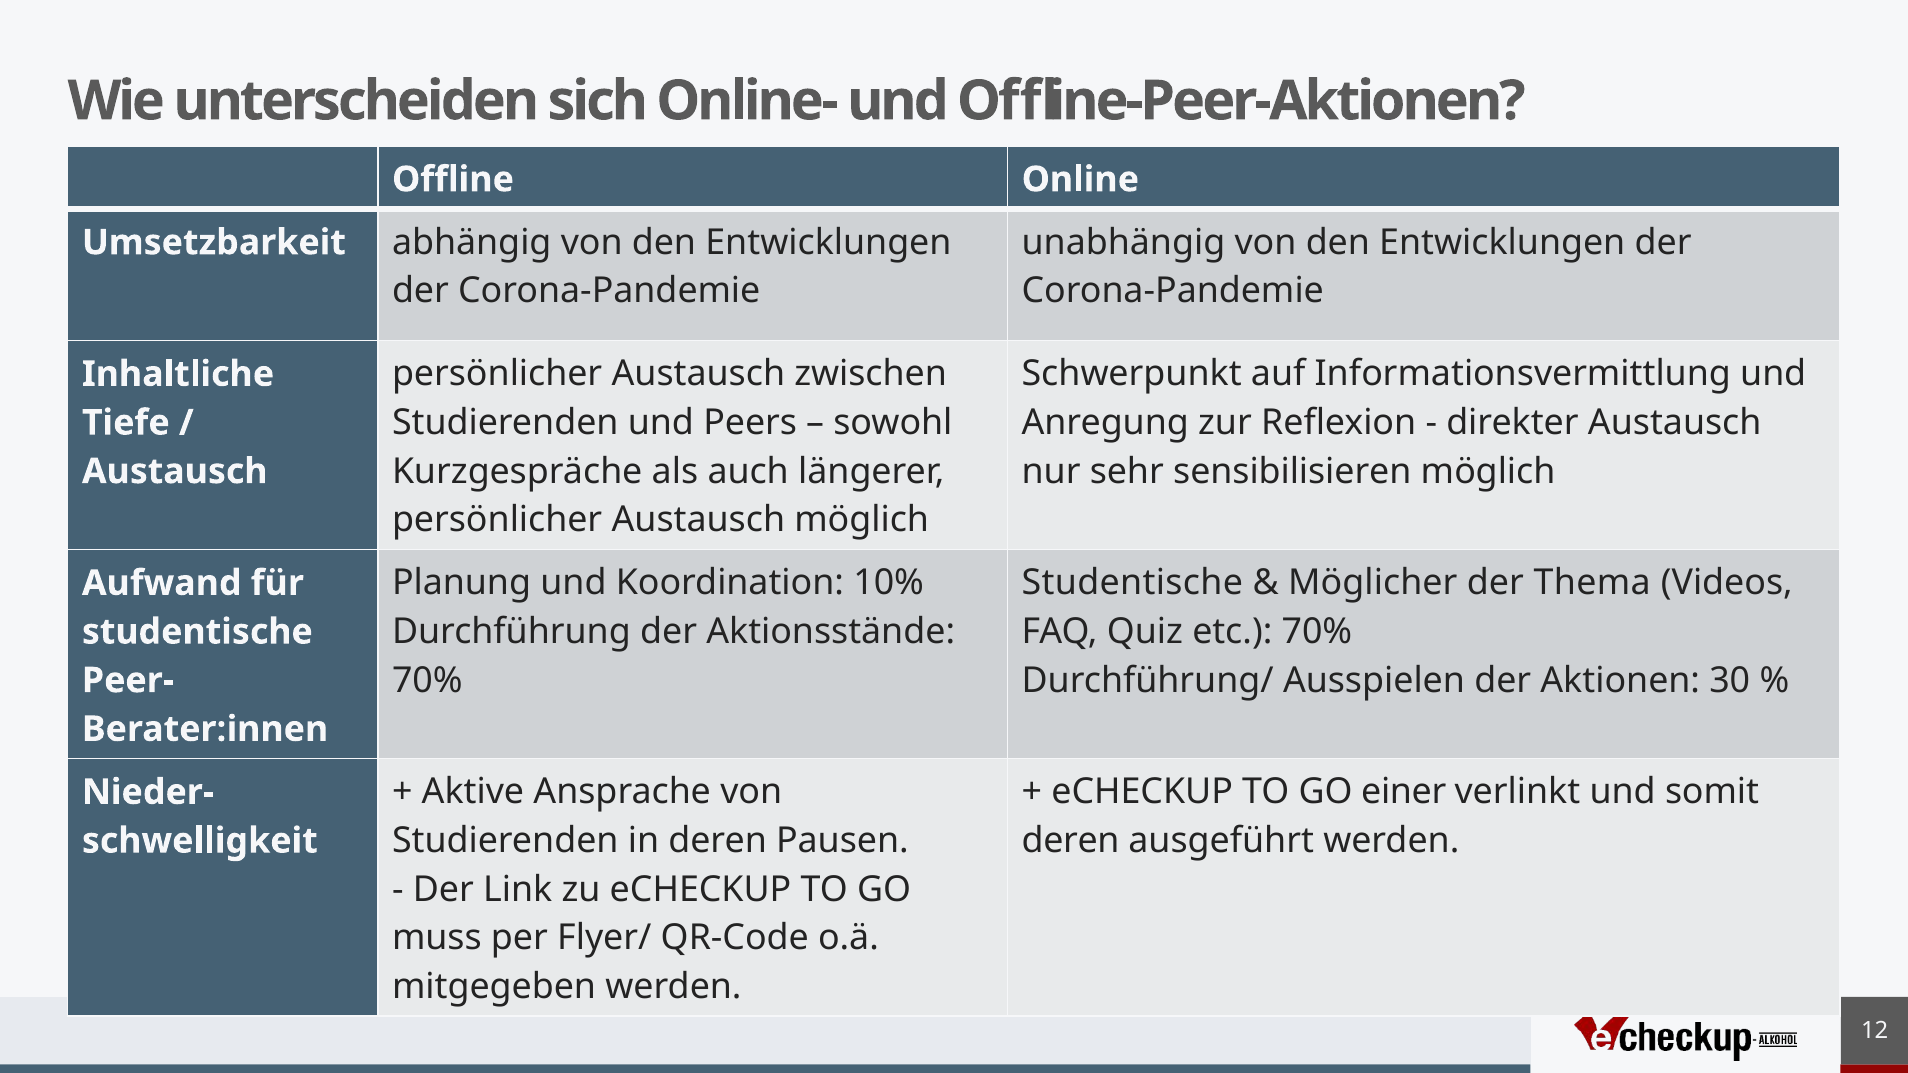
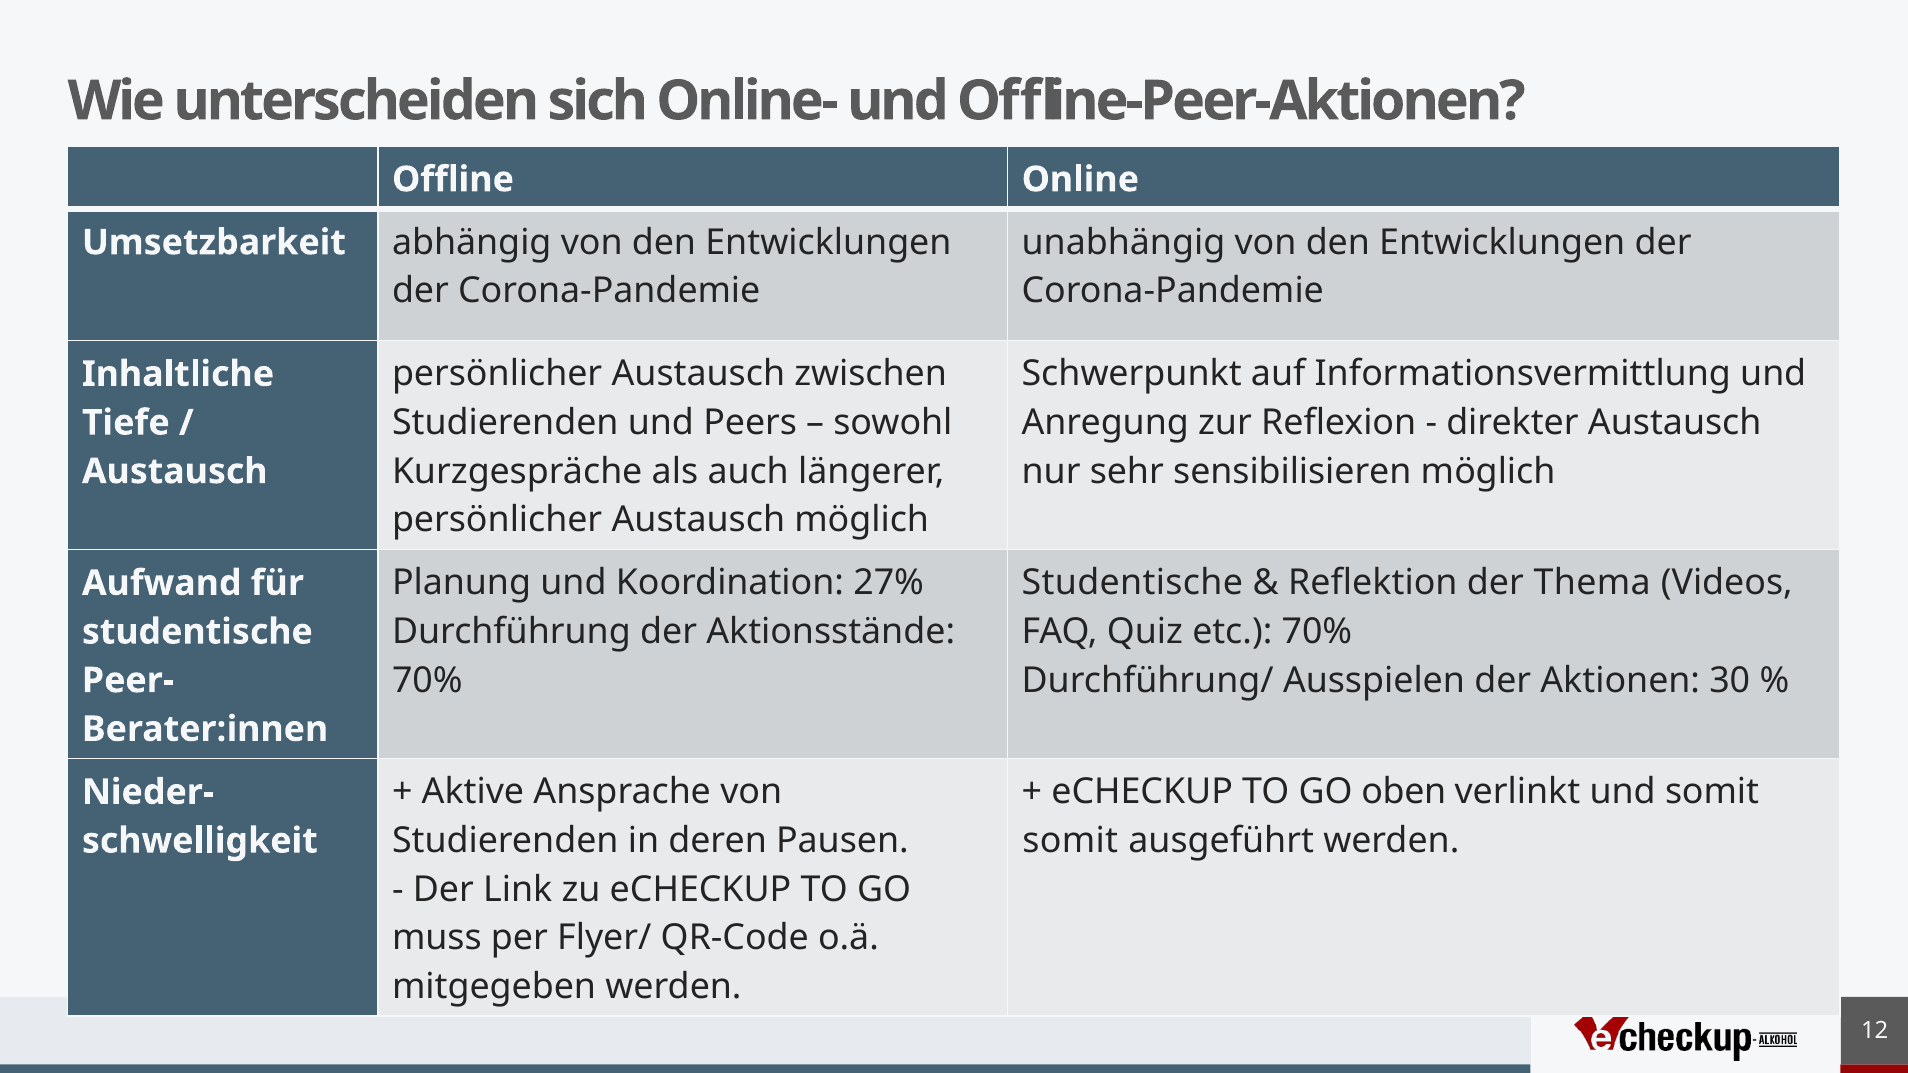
10%: 10% -> 27%
Möglicher: Möglicher -> Reflektion
einer: einer -> oben
deren at (1071, 841): deren -> somit
